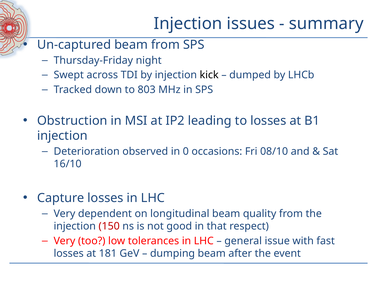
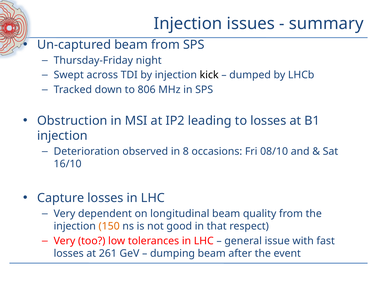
803: 803 -> 806
0: 0 -> 8
150 colour: red -> orange
181: 181 -> 261
